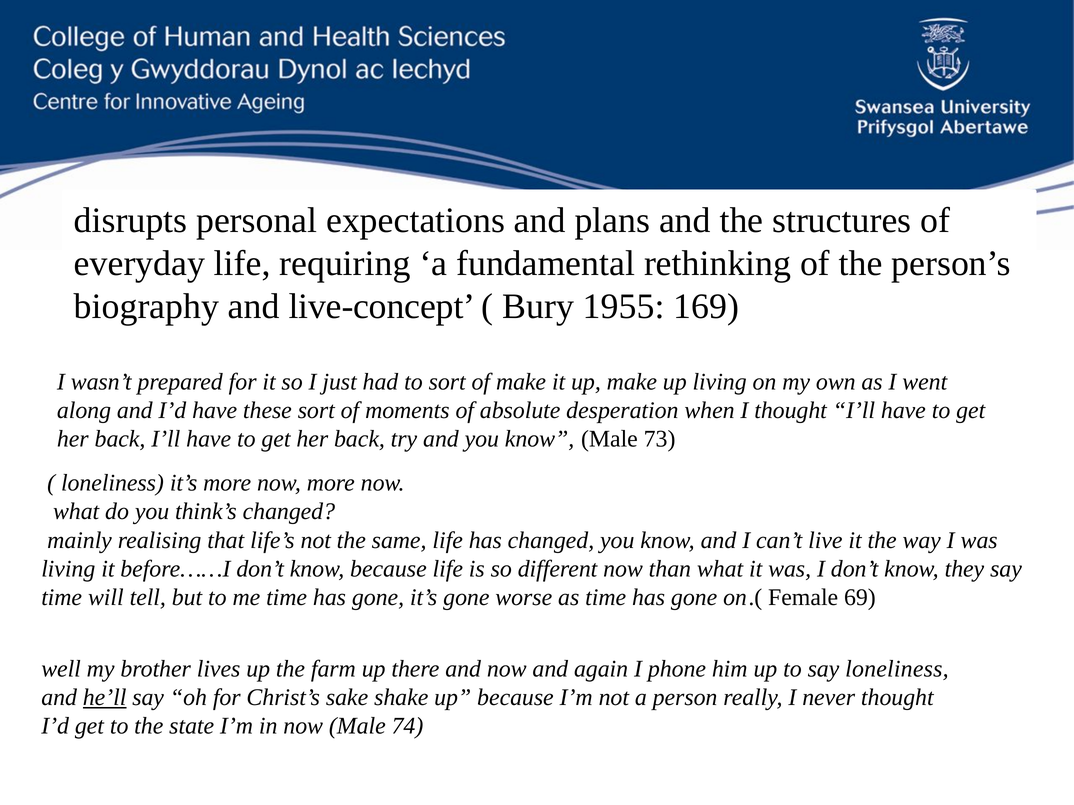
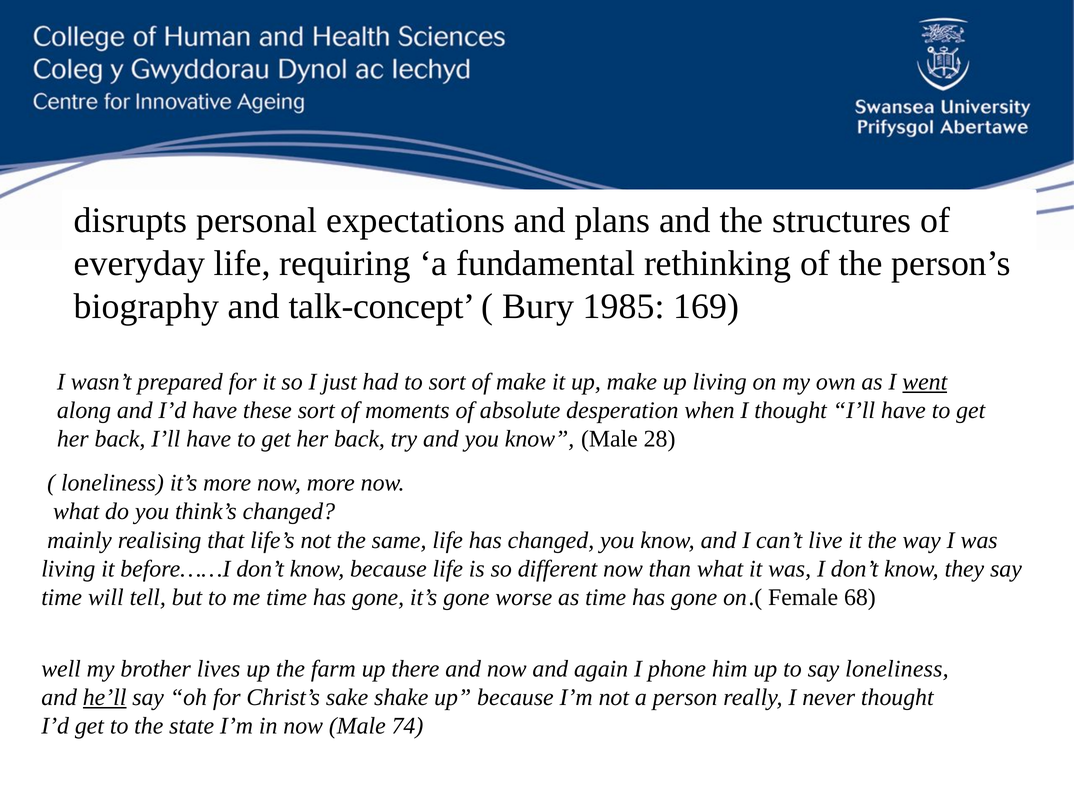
live-concept: live-concept -> talk-concept
1955: 1955 -> 1985
went underline: none -> present
73: 73 -> 28
69: 69 -> 68
